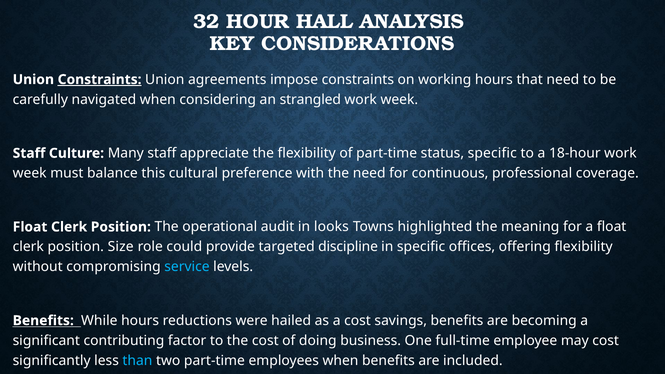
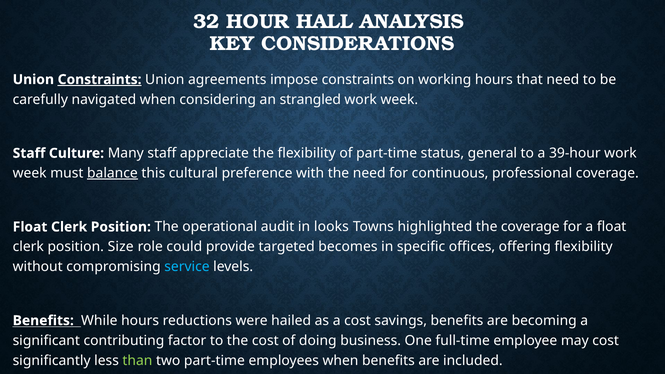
status specific: specific -> general
18-hour: 18-hour -> 39-hour
balance underline: none -> present
the meaning: meaning -> coverage
discipline: discipline -> becomes
than colour: light blue -> light green
